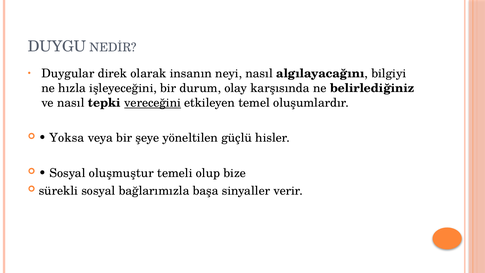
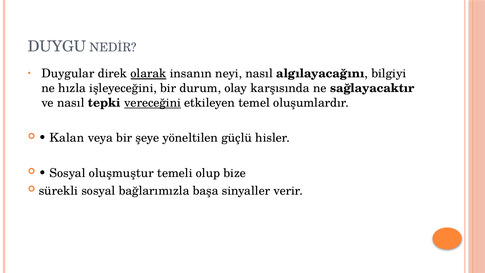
olarak underline: none -> present
belirlediğiniz: belirlediğiniz -> sağlayacaktır
Yoksa: Yoksa -> Kalan
